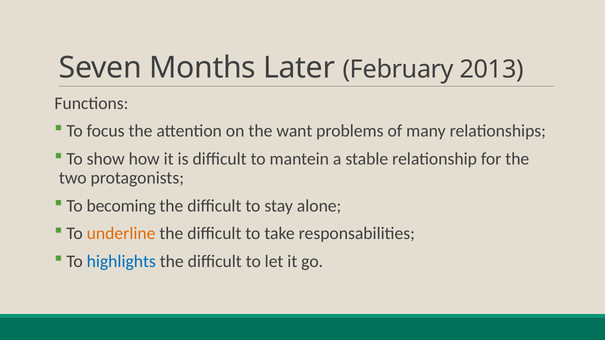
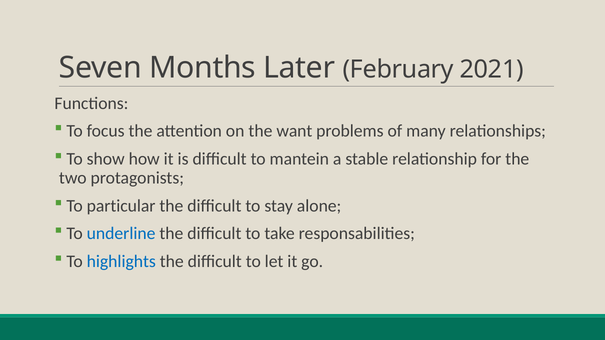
2013: 2013 -> 2021
becoming: becoming -> particular
underline colour: orange -> blue
